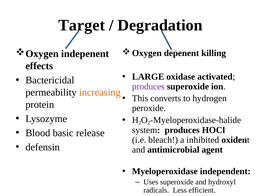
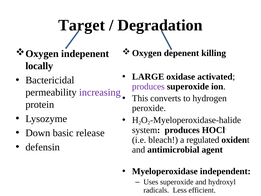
effects: effects -> locally
increasing colour: orange -> purple
Blood: Blood -> Down
inhibited: inhibited -> regulated
